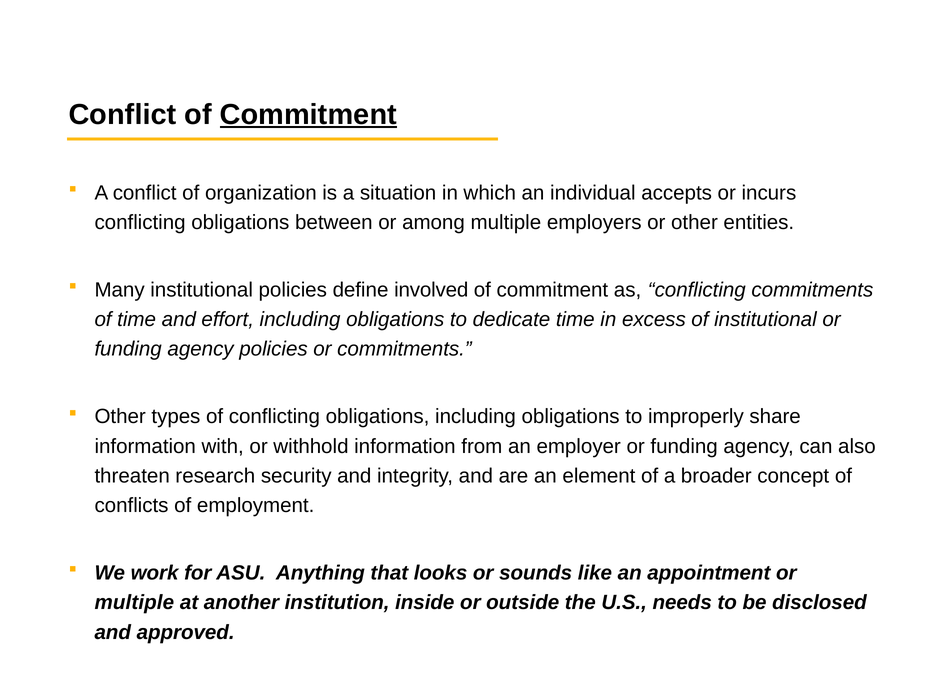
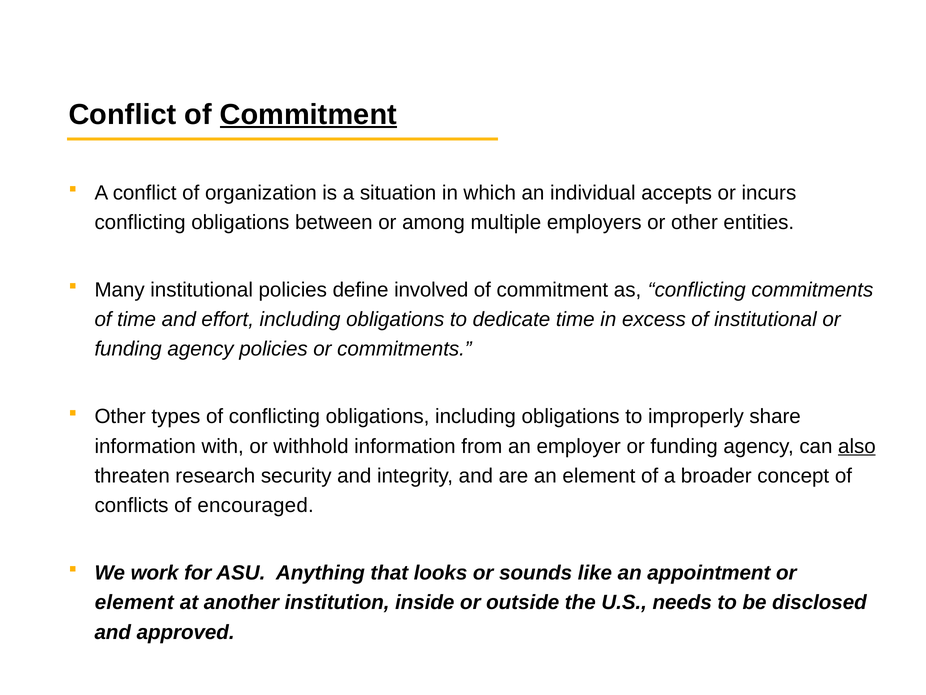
also underline: none -> present
employment: employment -> encouraged
multiple at (134, 602): multiple -> element
